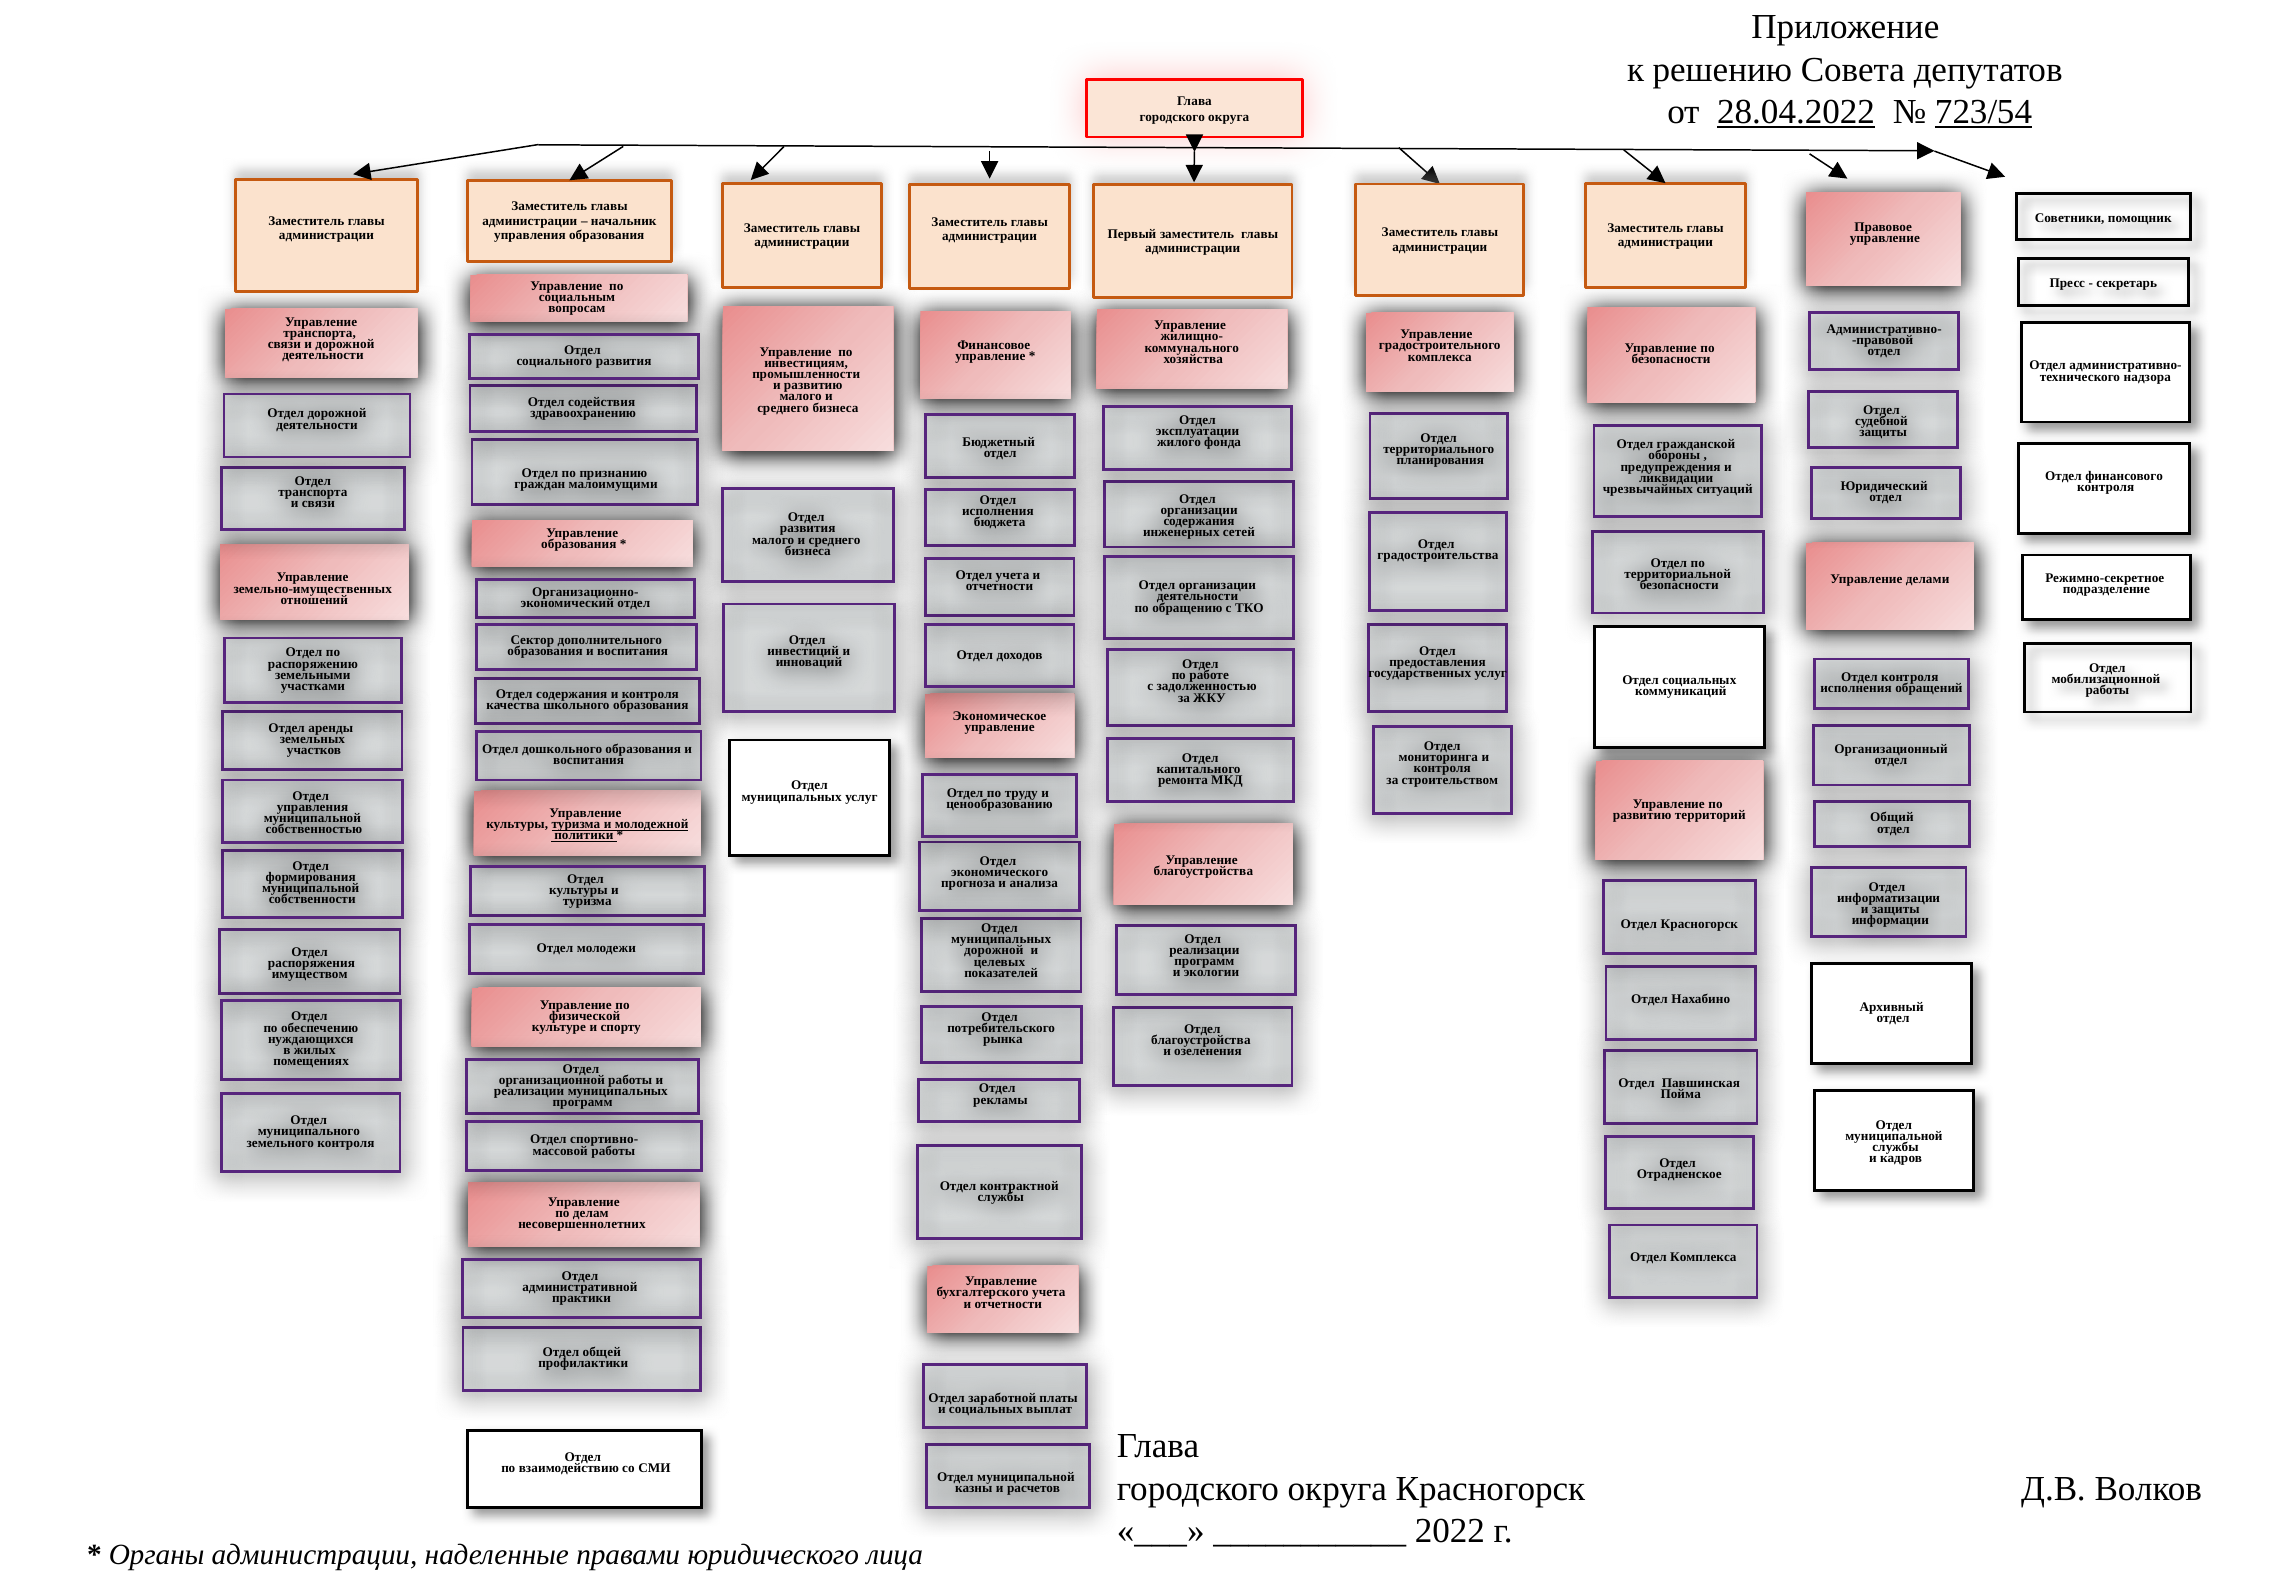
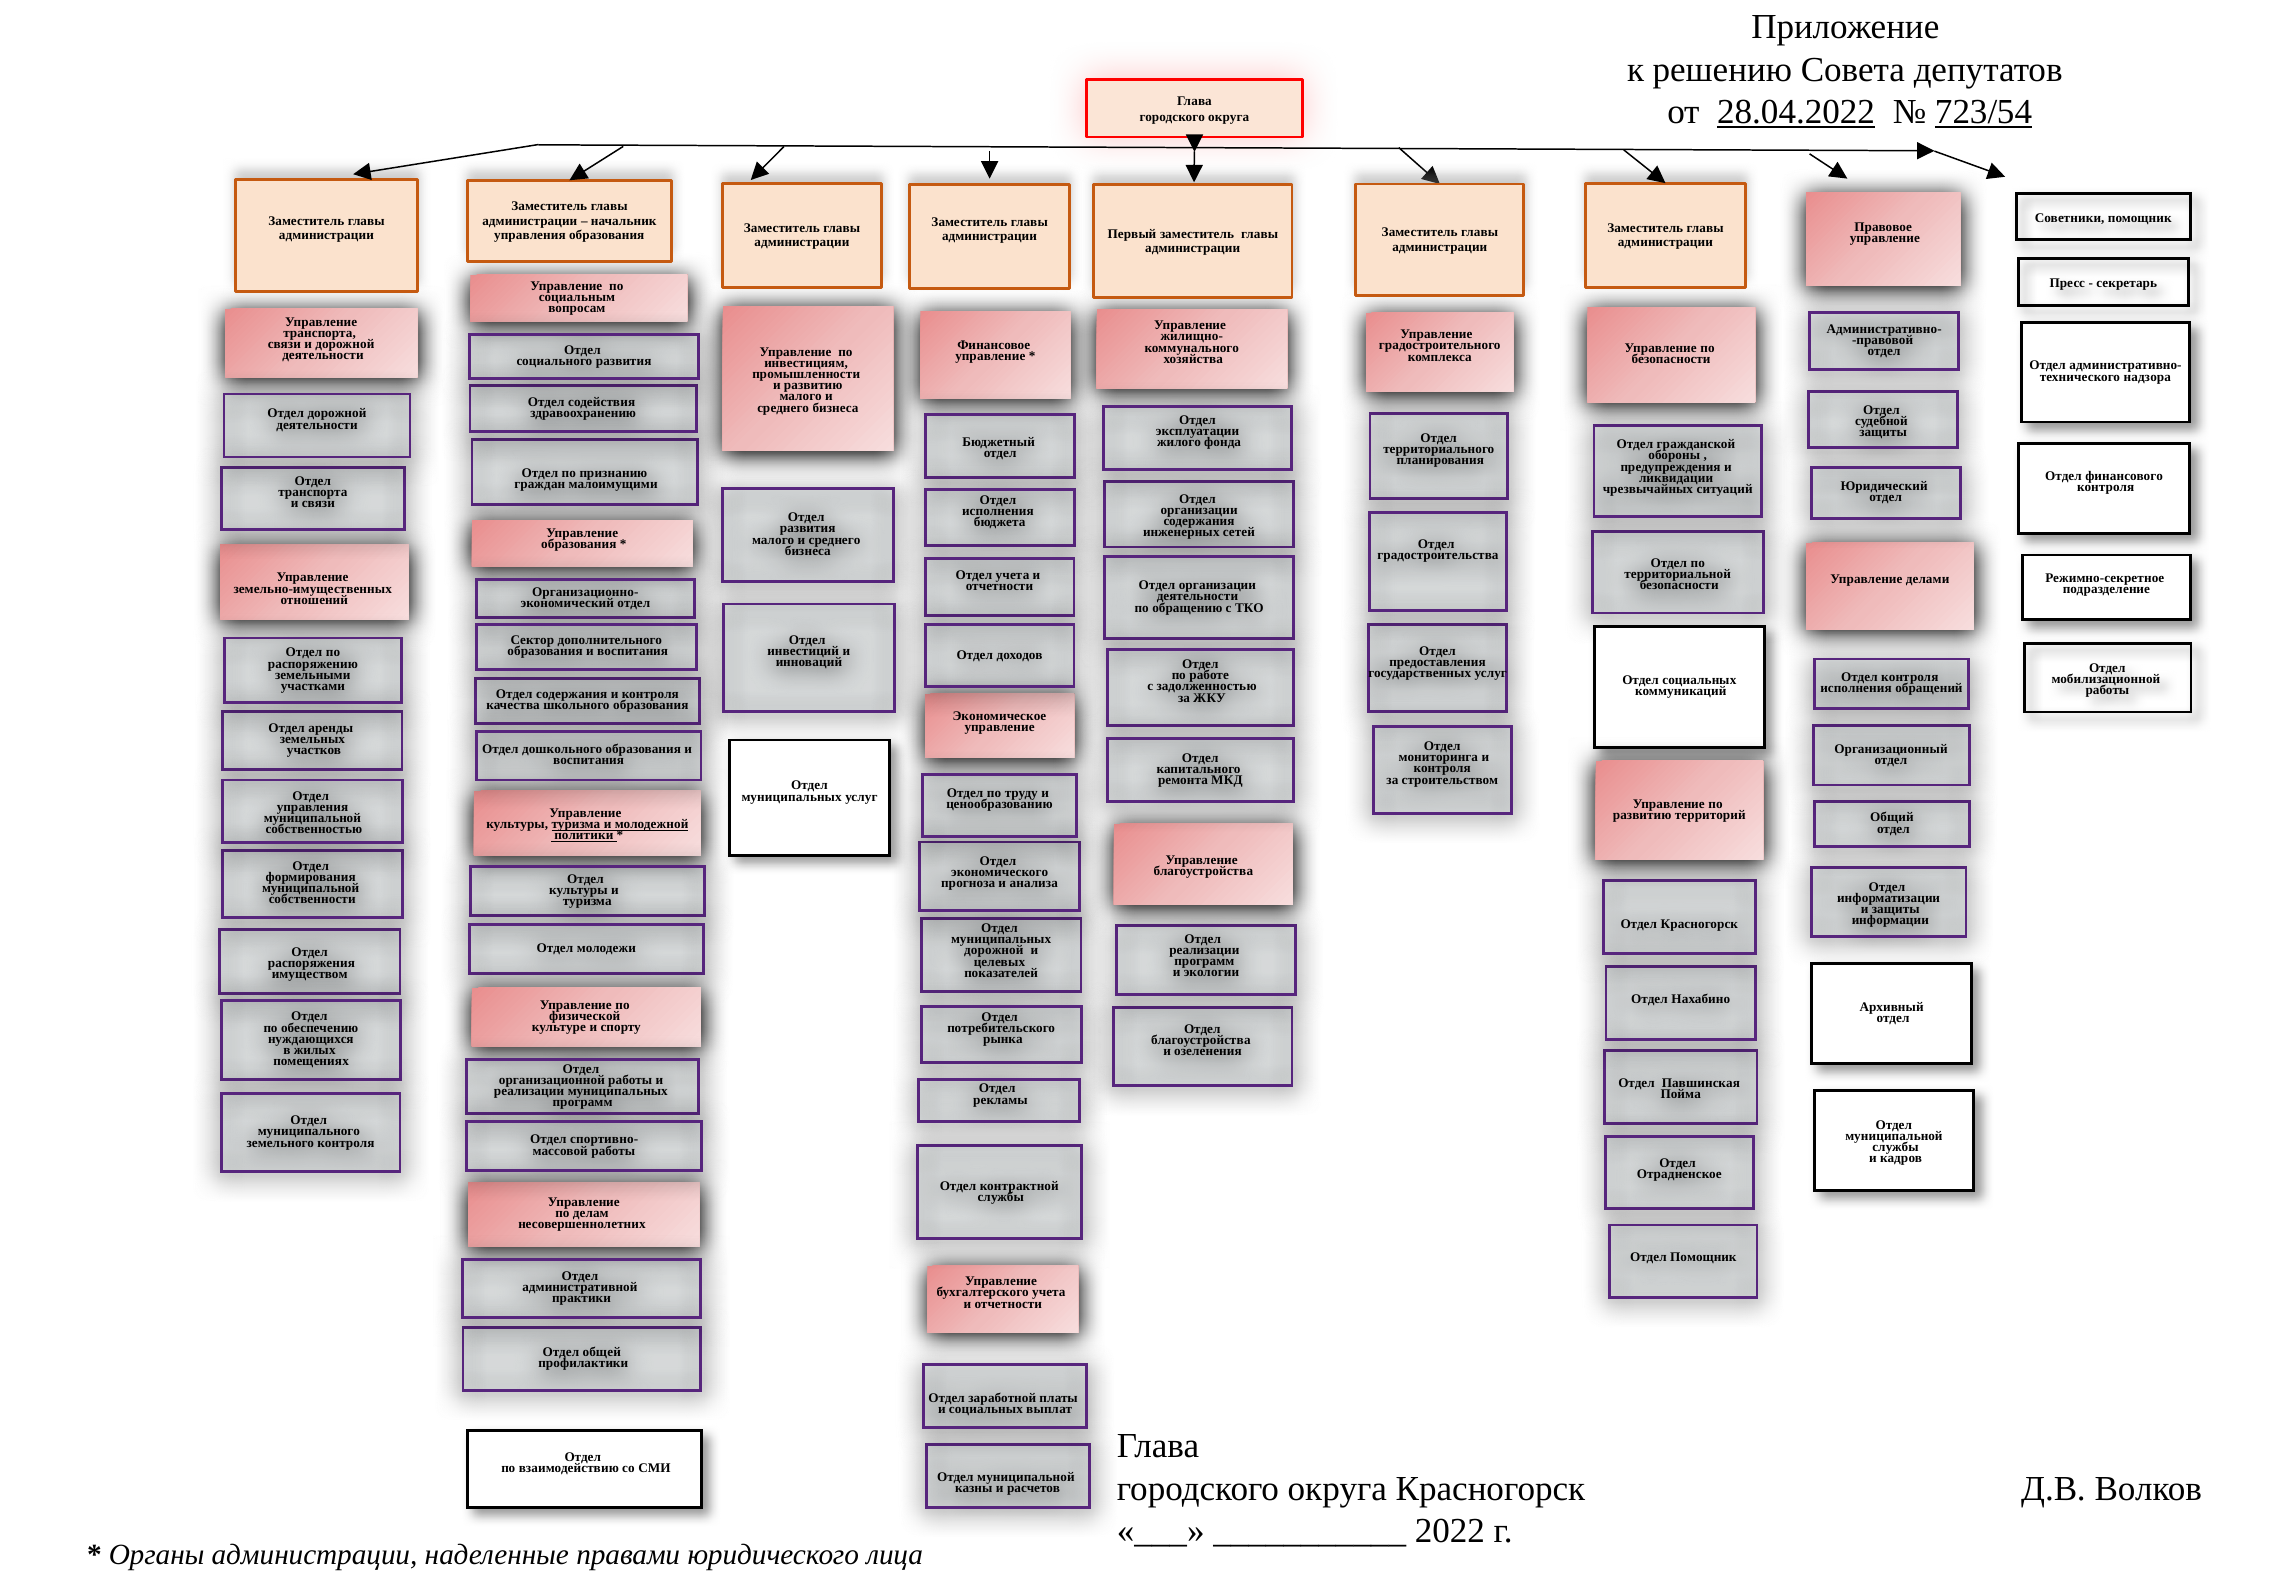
Отдел Комплекса: Комплекса -> Помощник
